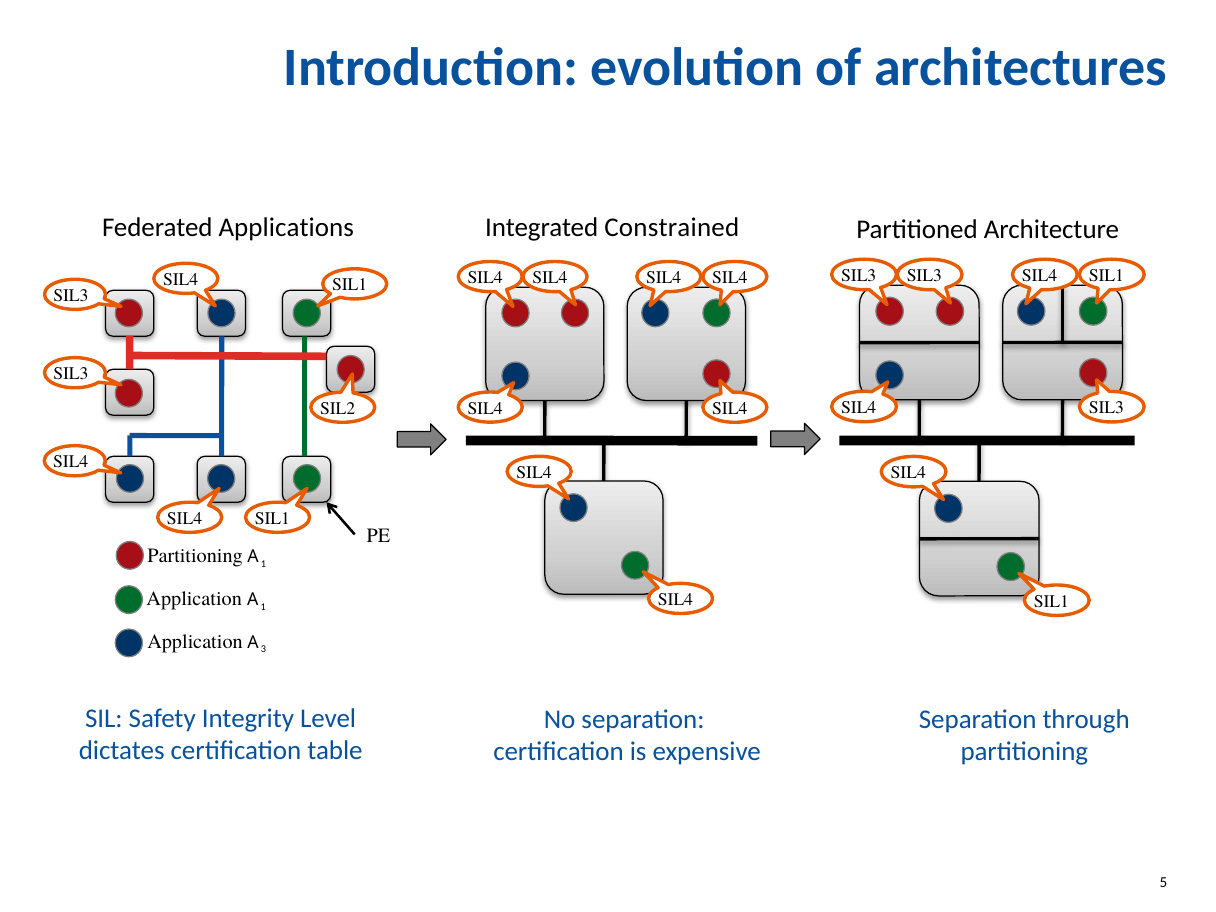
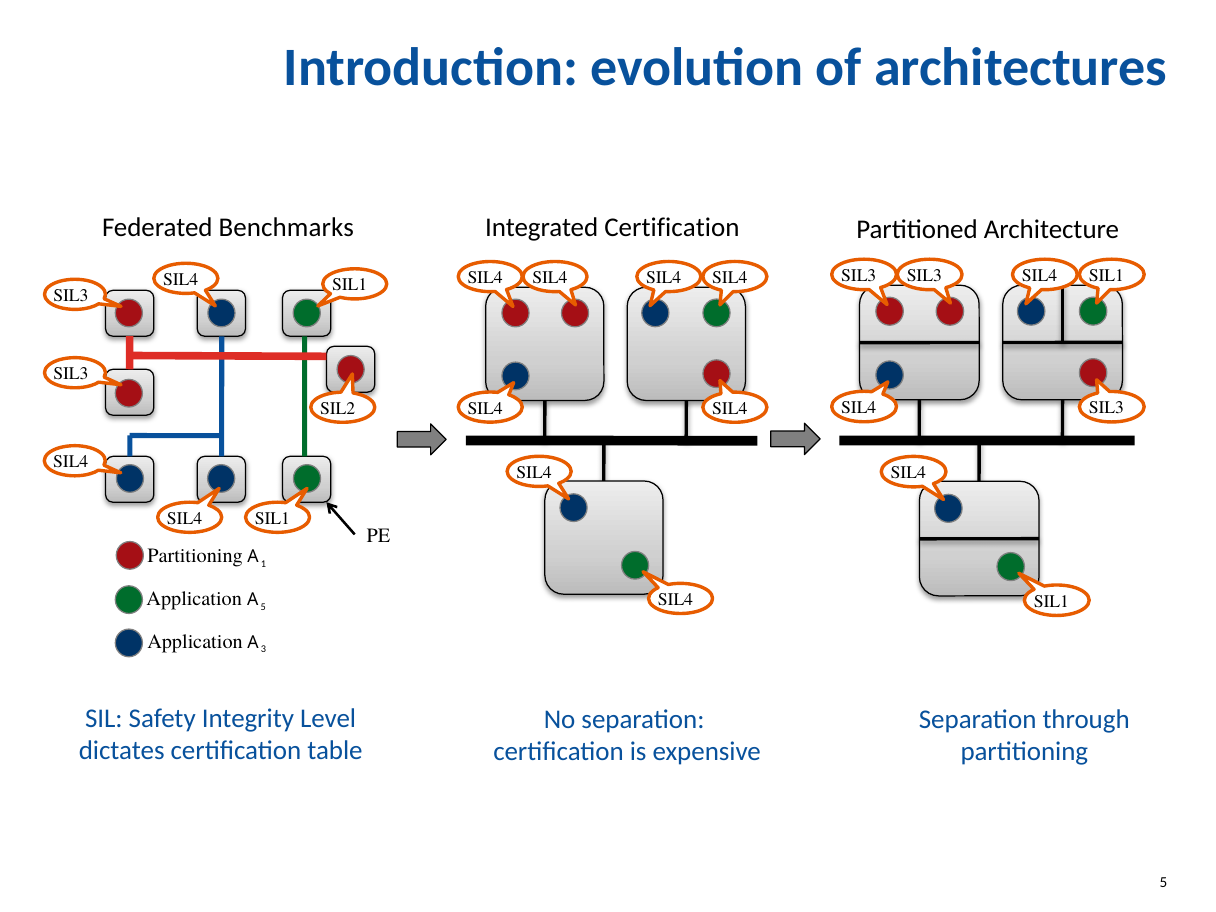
Applications: Applications -> Benchmarks
Integrated Constrained: Constrained -> Certification
Application A 1: 1 -> 5
